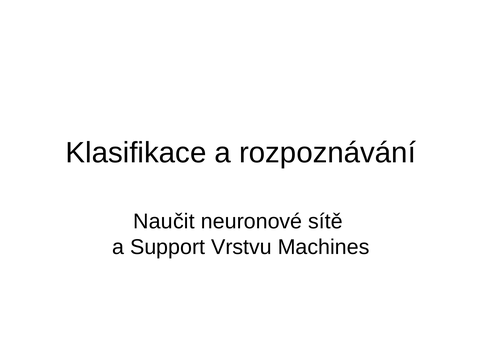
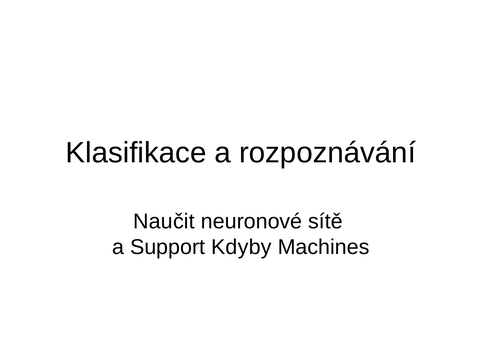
Vrstvu: Vrstvu -> Kdyby
